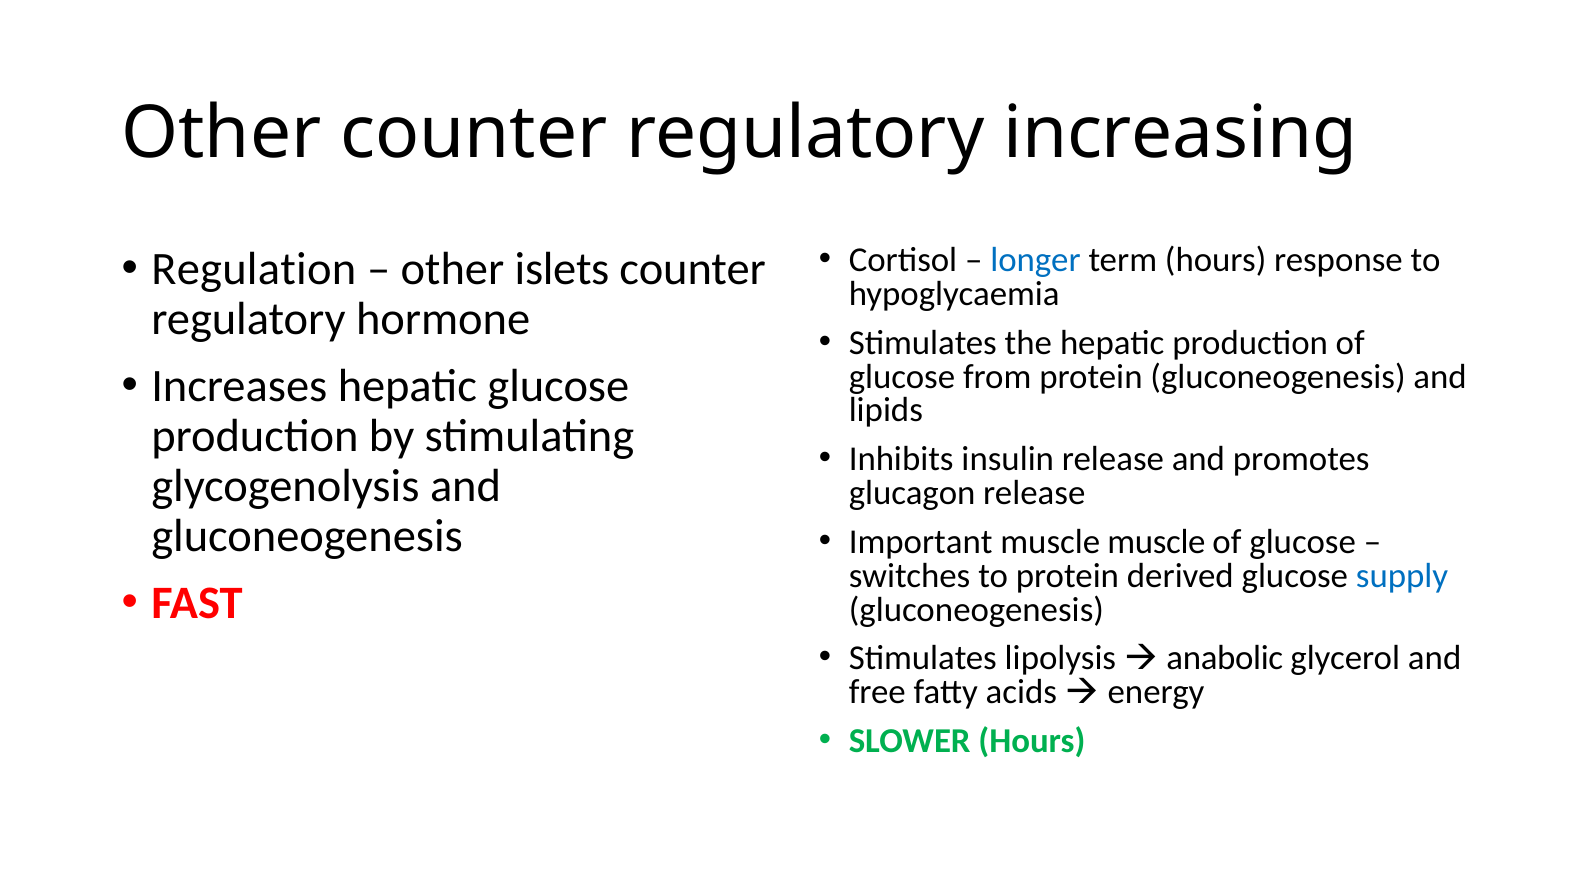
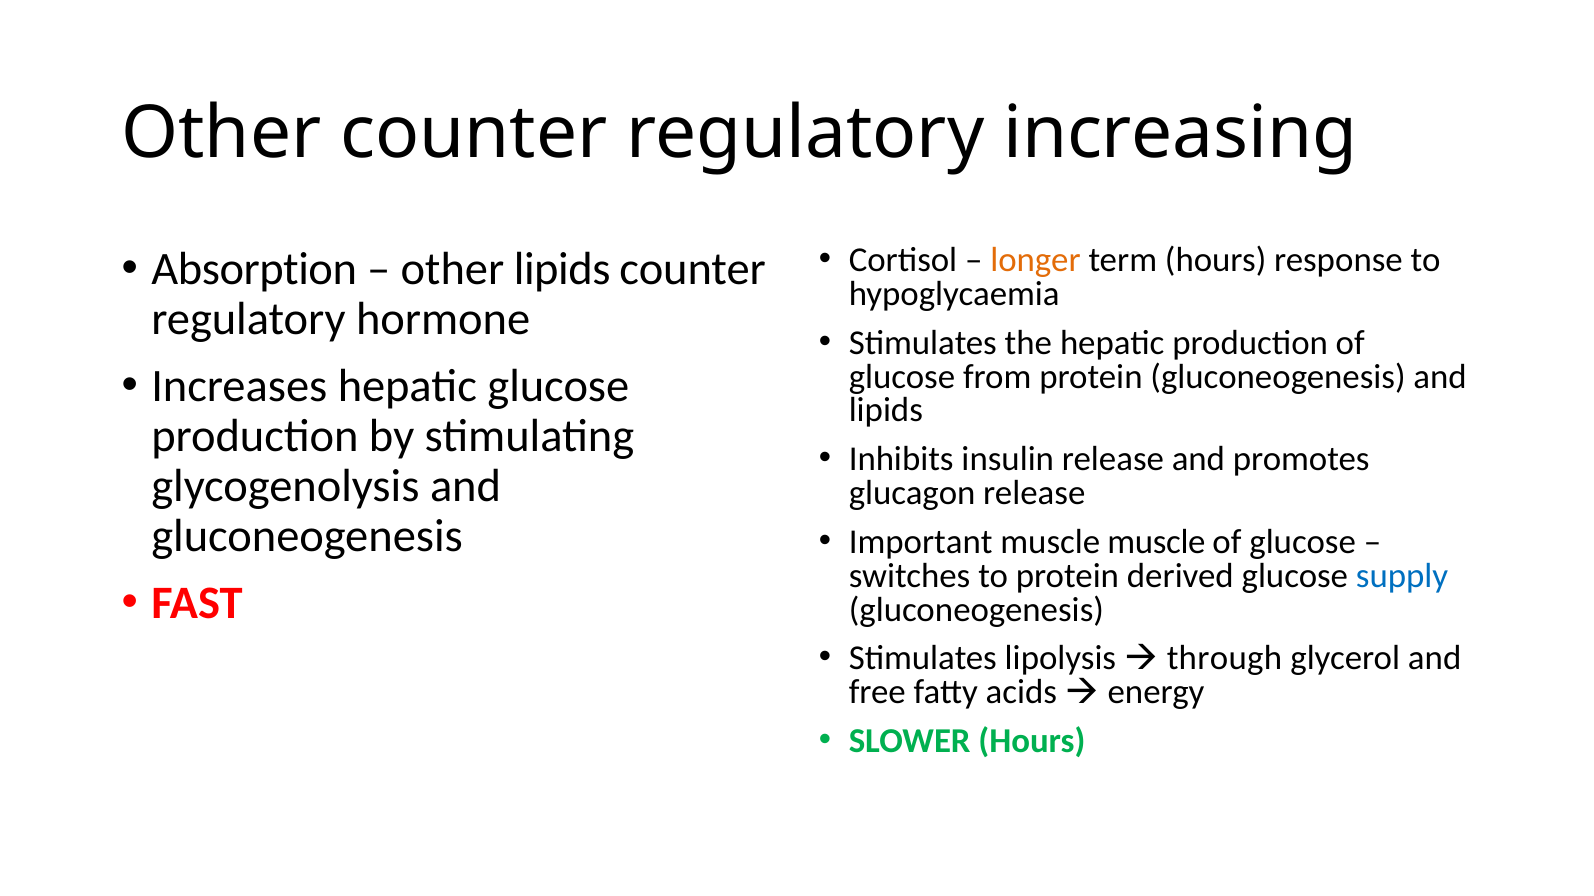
longer colour: blue -> orange
Regulation: Regulation -> Absorption
other islets: islets -> lipids
anabolic: anabolic -> through
